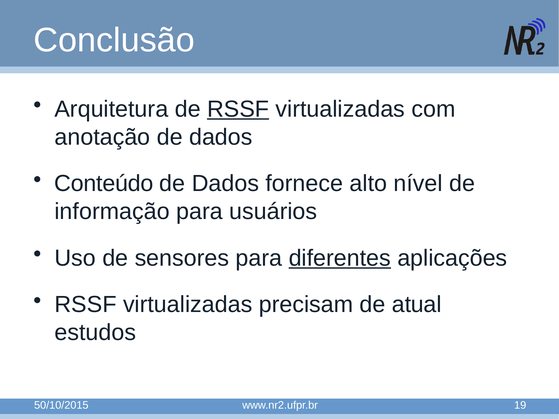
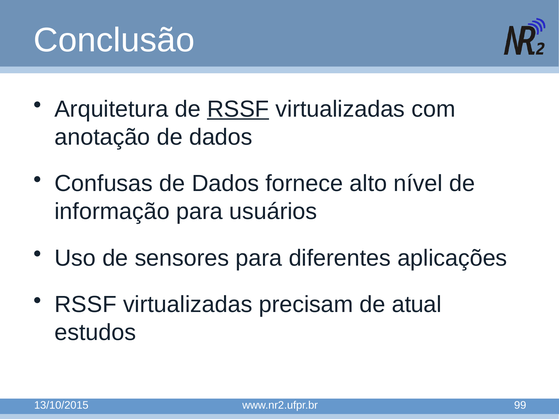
Conteúdo: Conteúdo -> Confusas
diferentes underline: present -> none
50/10/2015: 50/10/2015 -> 13/10/2015
19: 19 -> 99
